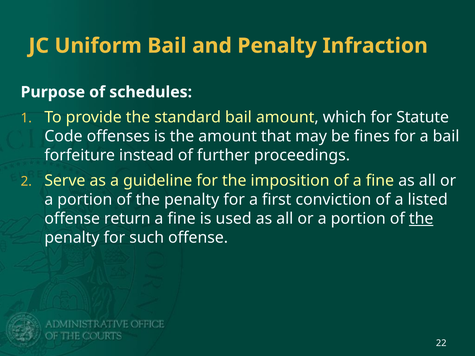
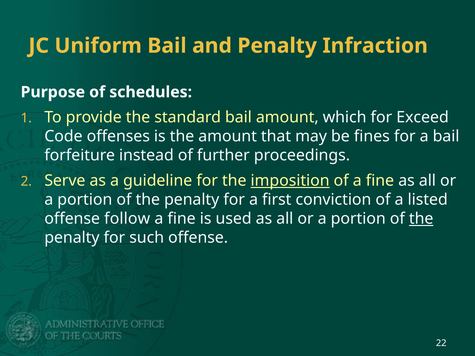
Statute: Statute -> Exceed
imposition underline: none -> present
return: return -> follow
